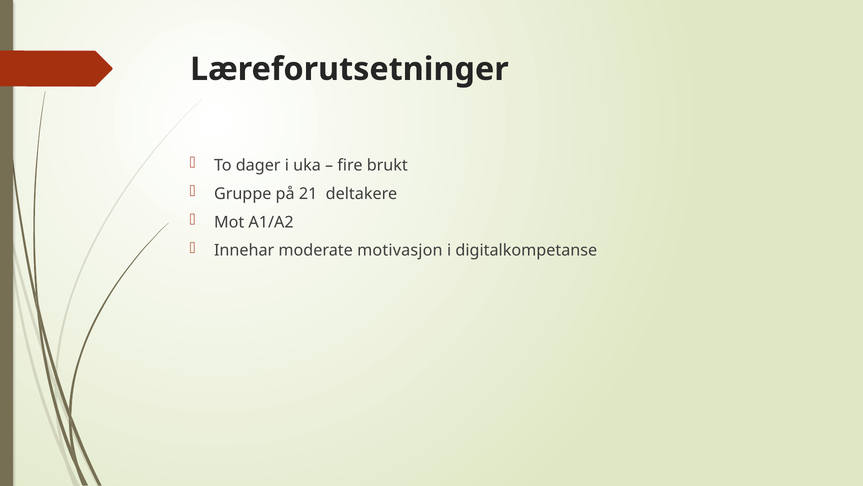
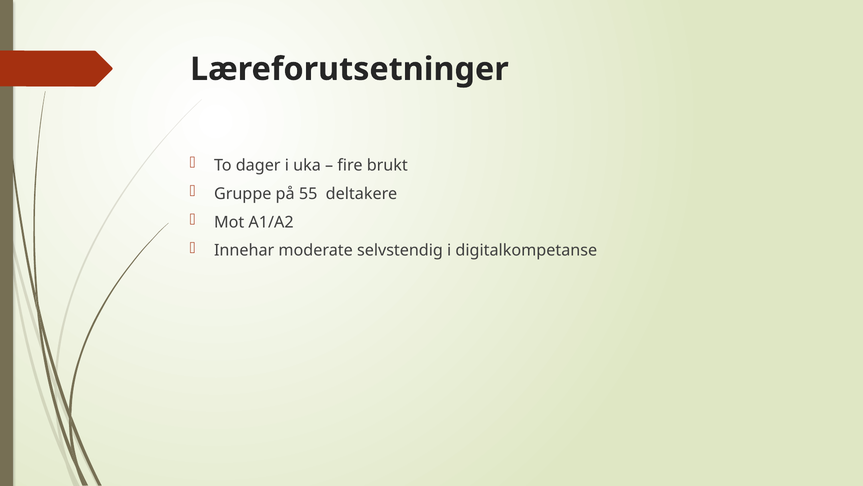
21: 21 -> 55
motivasjon: motivasjon -> selvstendig
